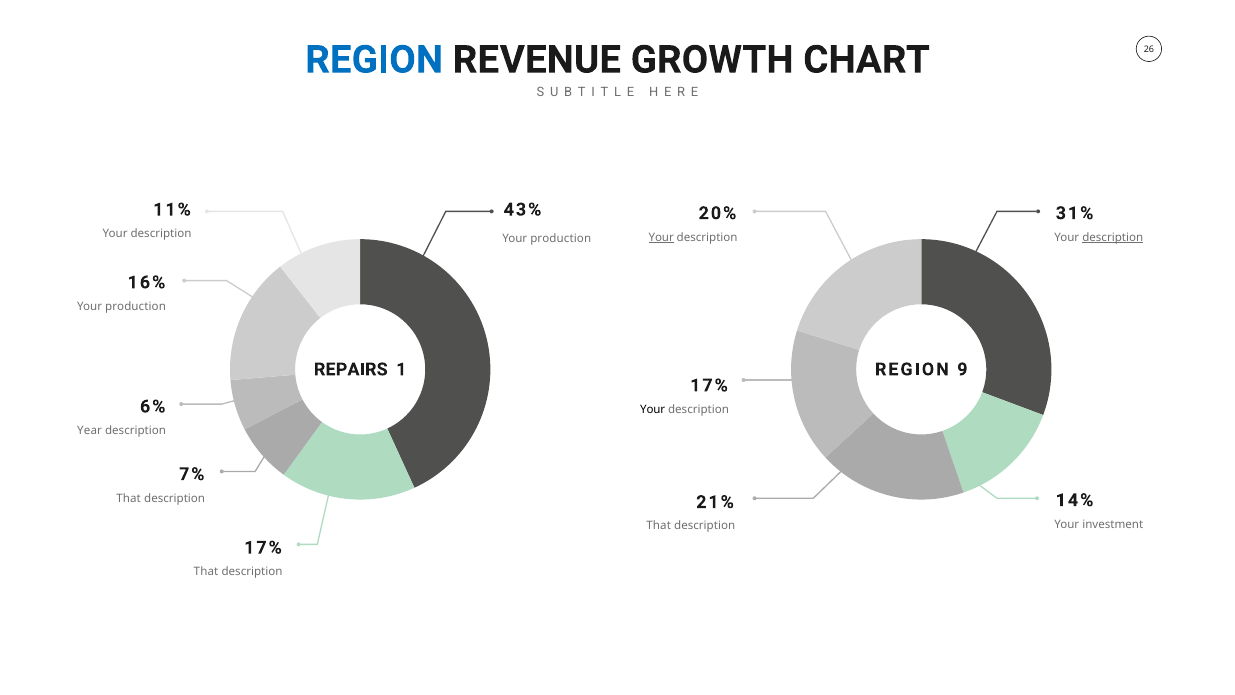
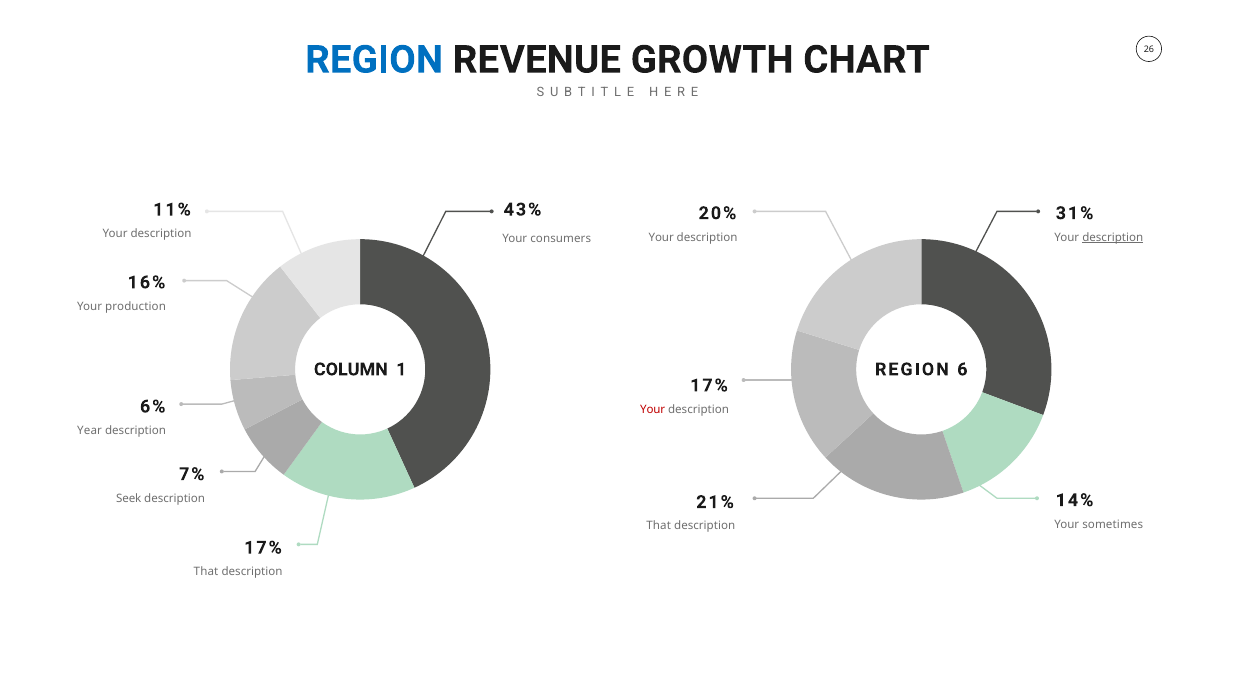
Your at (661, 237) underline: present -> none
production at (561, 238): production -> consumers
REPAIRS: REPAIRS -> COLUMN
9: 9 -> 6
Your at (653, 409) colour: black -> red
That at (129, 498): That -> Seek
investment: investment -> sometimes
